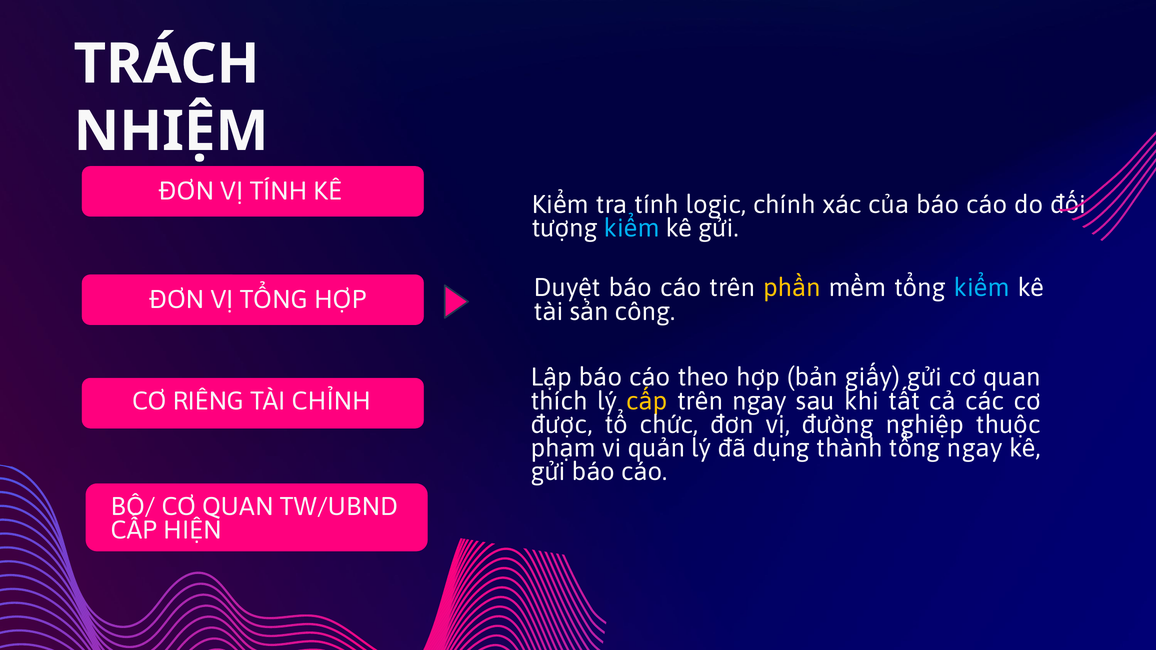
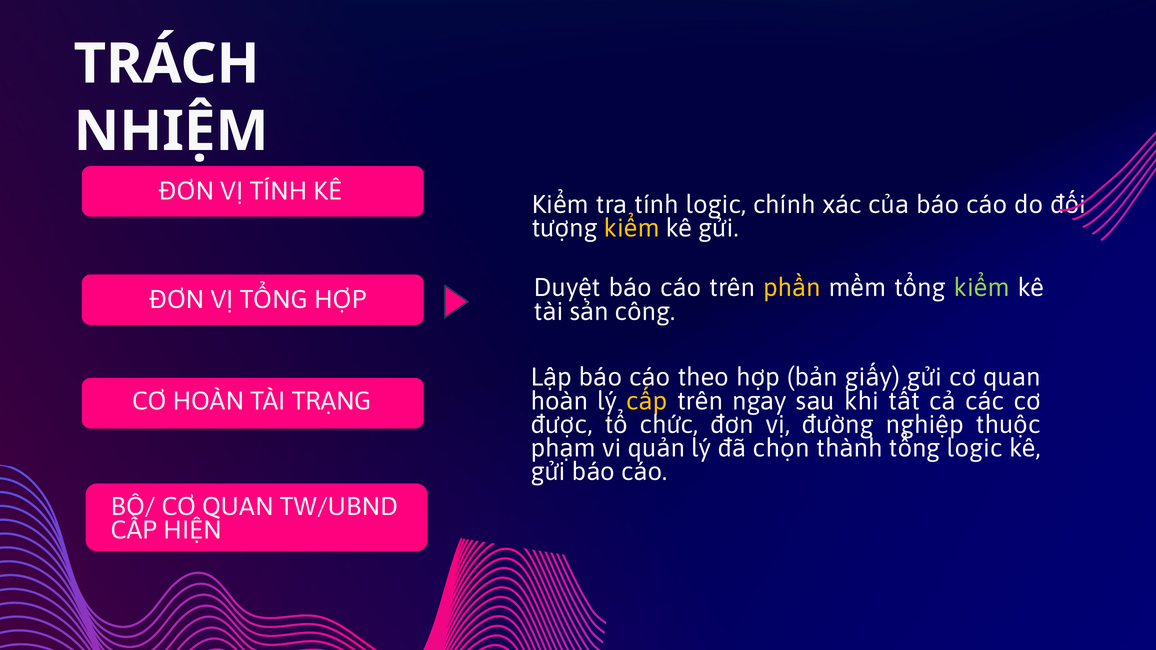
kiểm at (632, 228) colour: light blue -> yellow
kiểm at (982, 288) colour: light blue -> light green
thích at (559, 401): thích -> hoàn
CƠ RIÊNG: RIÊNG -> HOÀN
CHỈNH: CHỈNH -> TRẠNG
dụng: dụng -> chọn
tổng ngay: ngay -> logic
